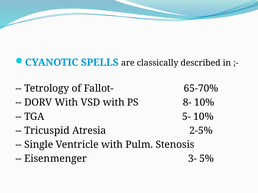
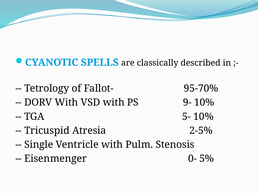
65-70%: 65-70% -> 95-70%
8-: 8- -> 9-
3-: 3- -> 0-
